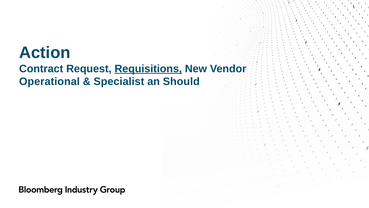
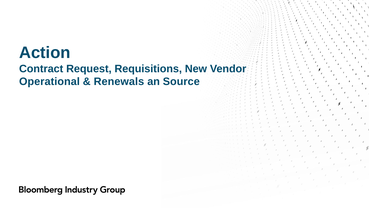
Requisitions underline: present -> none
Specialist: Specialist -> Renewals
Should: Should -> Source
